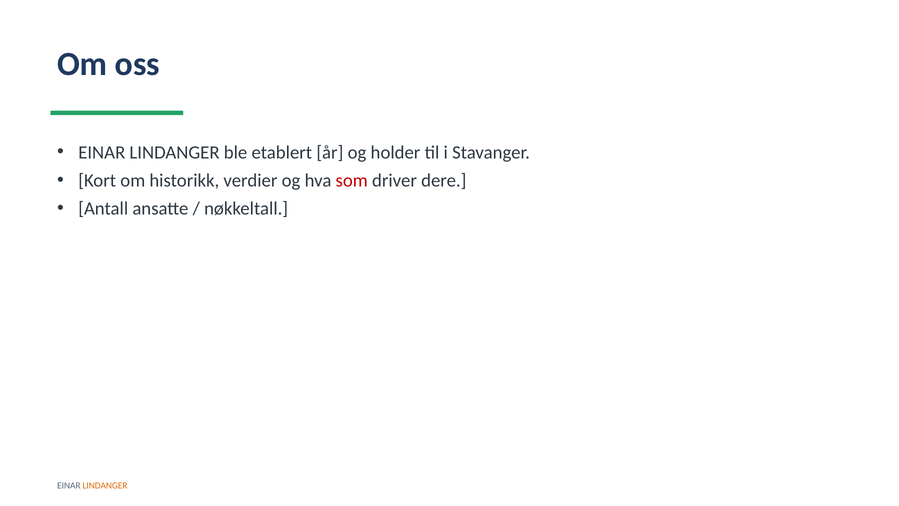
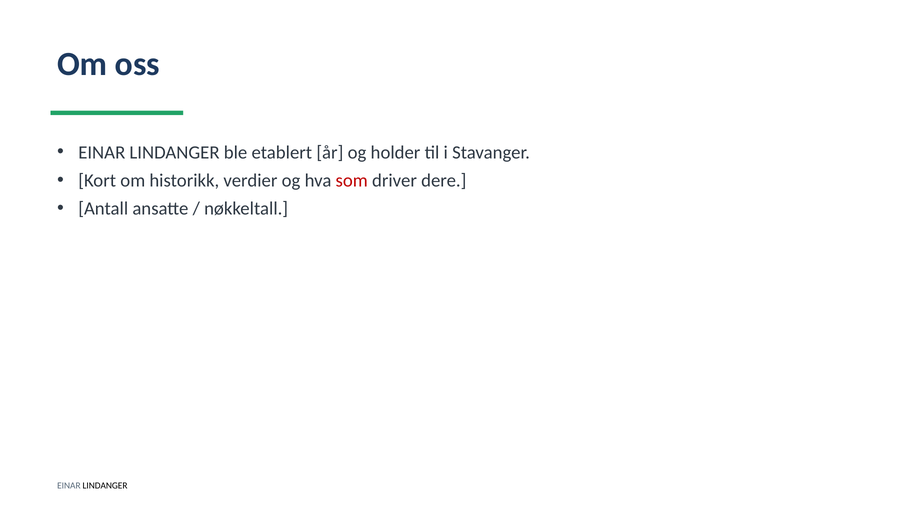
LINDANGER at (105, 485) colour: orange -> black
